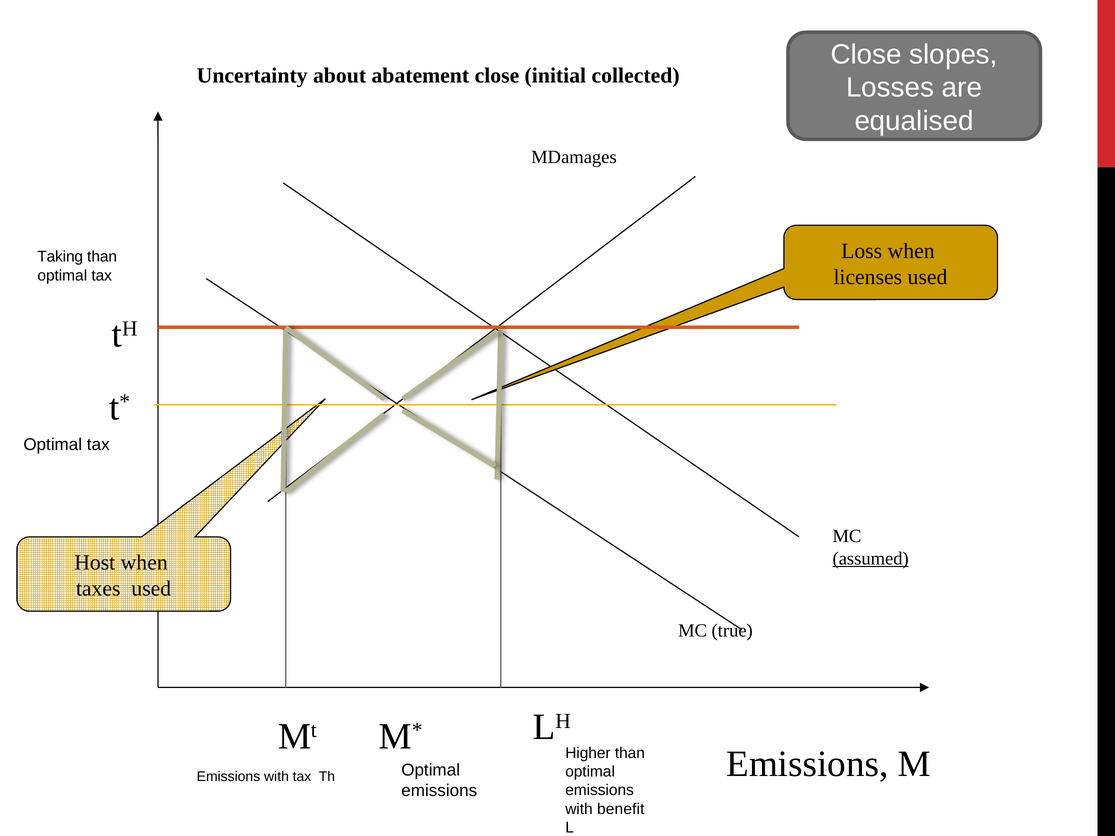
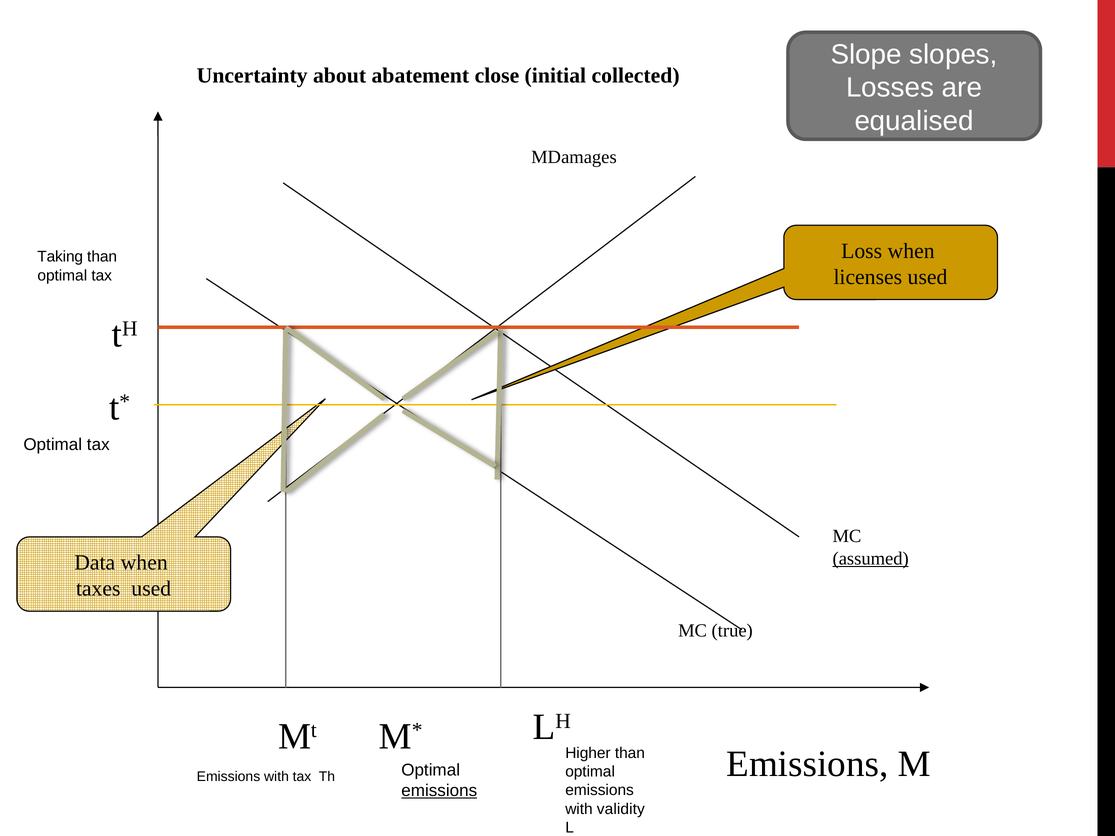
Close at (866, 54): Close -> Slope
Host: Host -> Data
emissions at (439, 791) underline: none -> present
benefit: benefit -> validity
